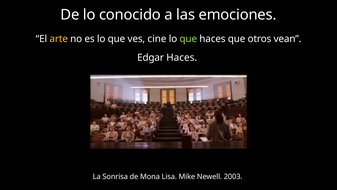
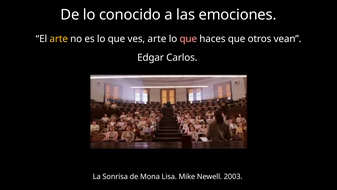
ves cine: cine -> arte
que at (188, 39) colour: light green -> pink
Edgar Haces: Haces -> Carlos
